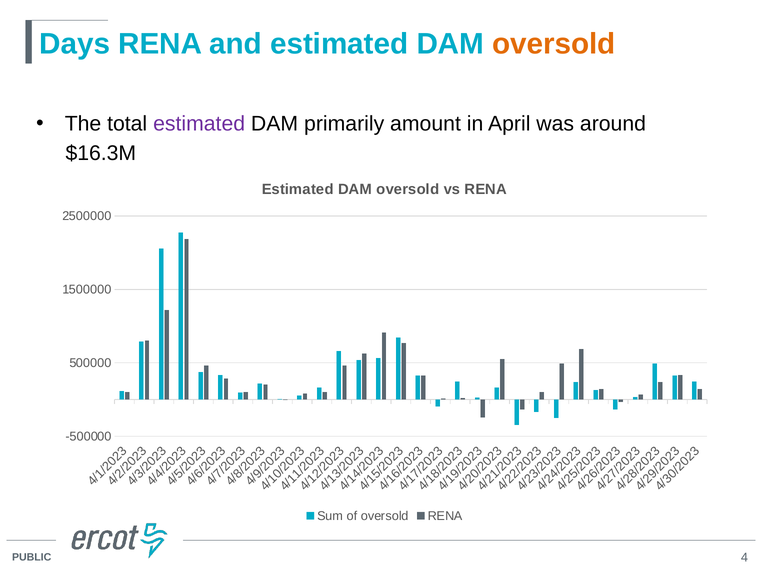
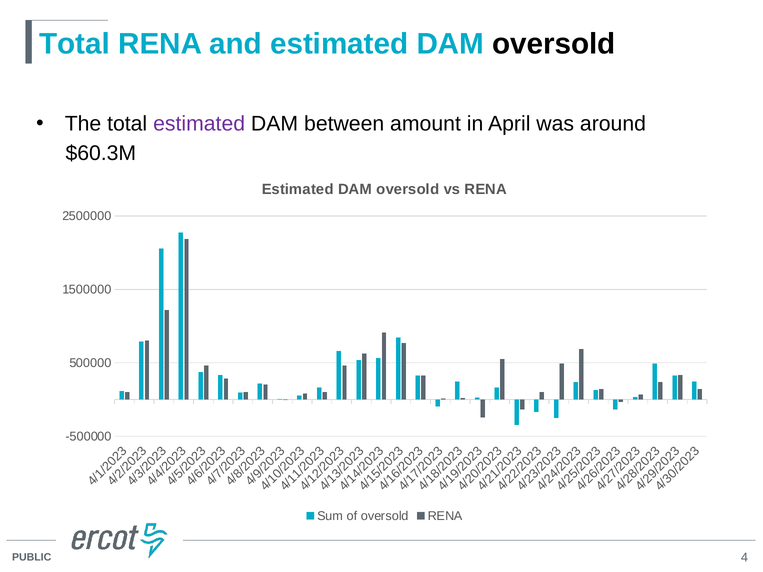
Days at (75, 44): Days -> Total
oversold at (554, 44) colour: orange -> black
primarily: primarily -> between
$16.3M: $16.3M -> $60.3M
